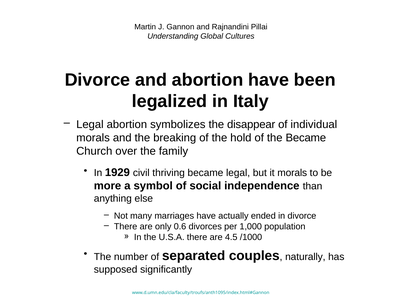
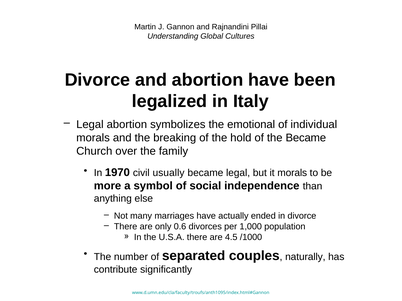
disappear: disappear -> emotional
1929: 1929 -> 1970
thriving: thriving -> usually
supposed: supposed -> contribute
